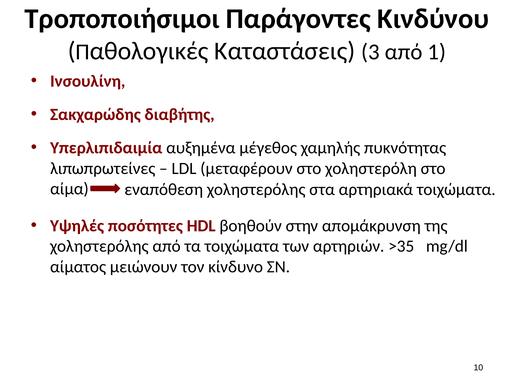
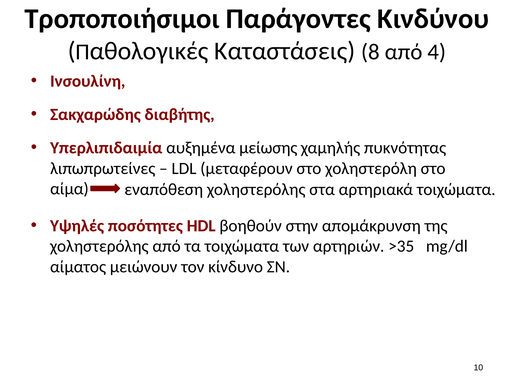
3: 3 -> 8
1: 1 -> 4
μέγεθος: μέγεθος -> μείωσης
